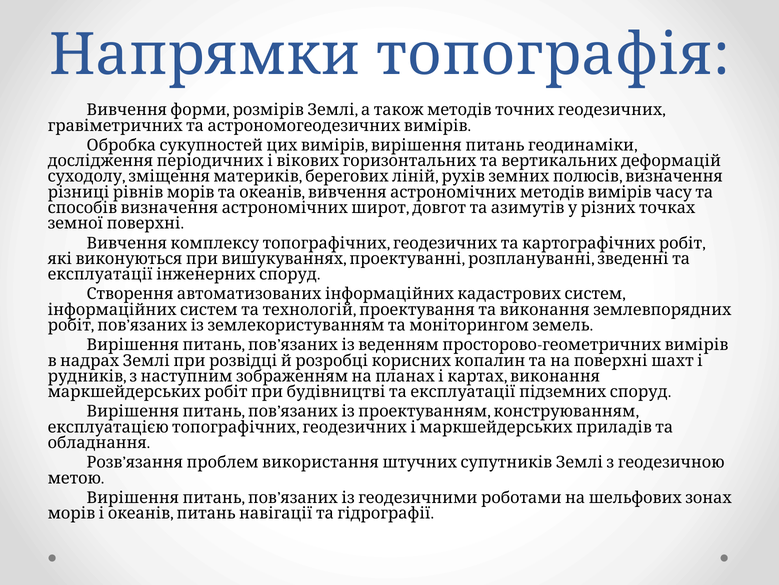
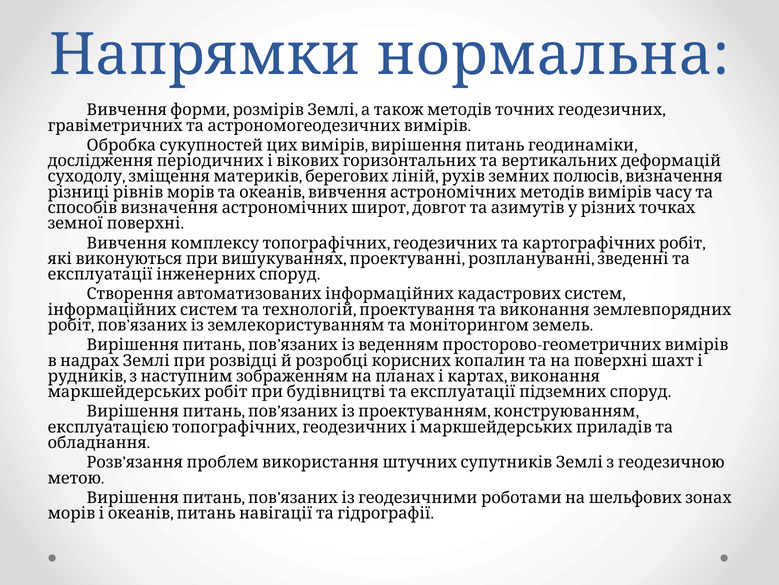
топографія: топографія -> нормальна
